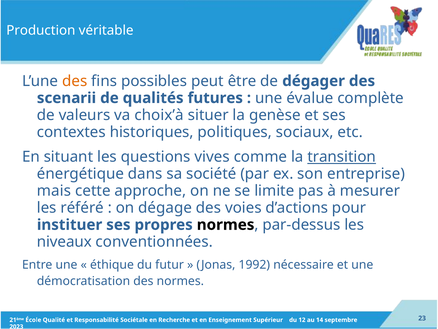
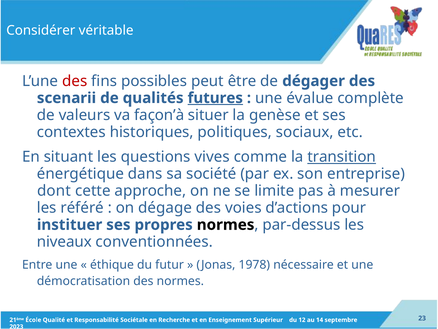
Production: Production -> Considérer
des at (75, 81) colour: orange -> red
futures underline: none -> present
choix’à: choix’à -> façon’à
mais: mais -> dont
1992: 1992 -> 1978
